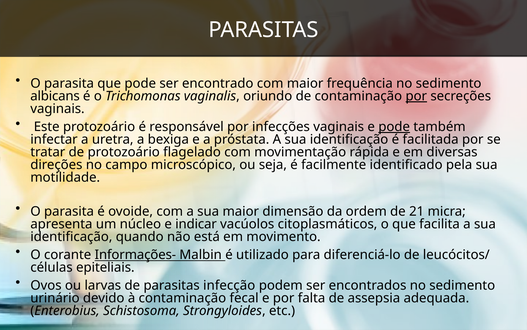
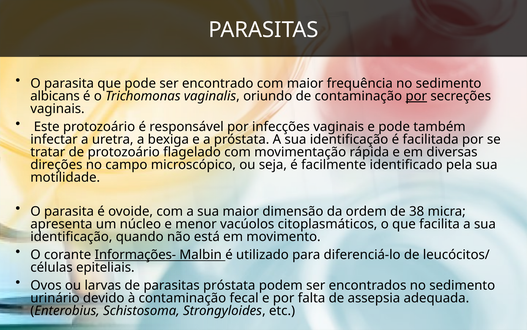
pode at (394, 127) underline: present -> none
21: 21 -> 38
indicar: indicar -> menor
parasitas infecção: infecção -> próstata
